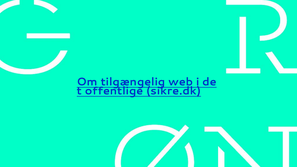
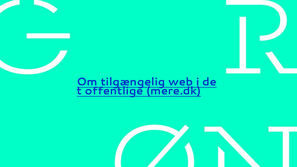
sikre.dk: sikre.dk -> mere.dk
